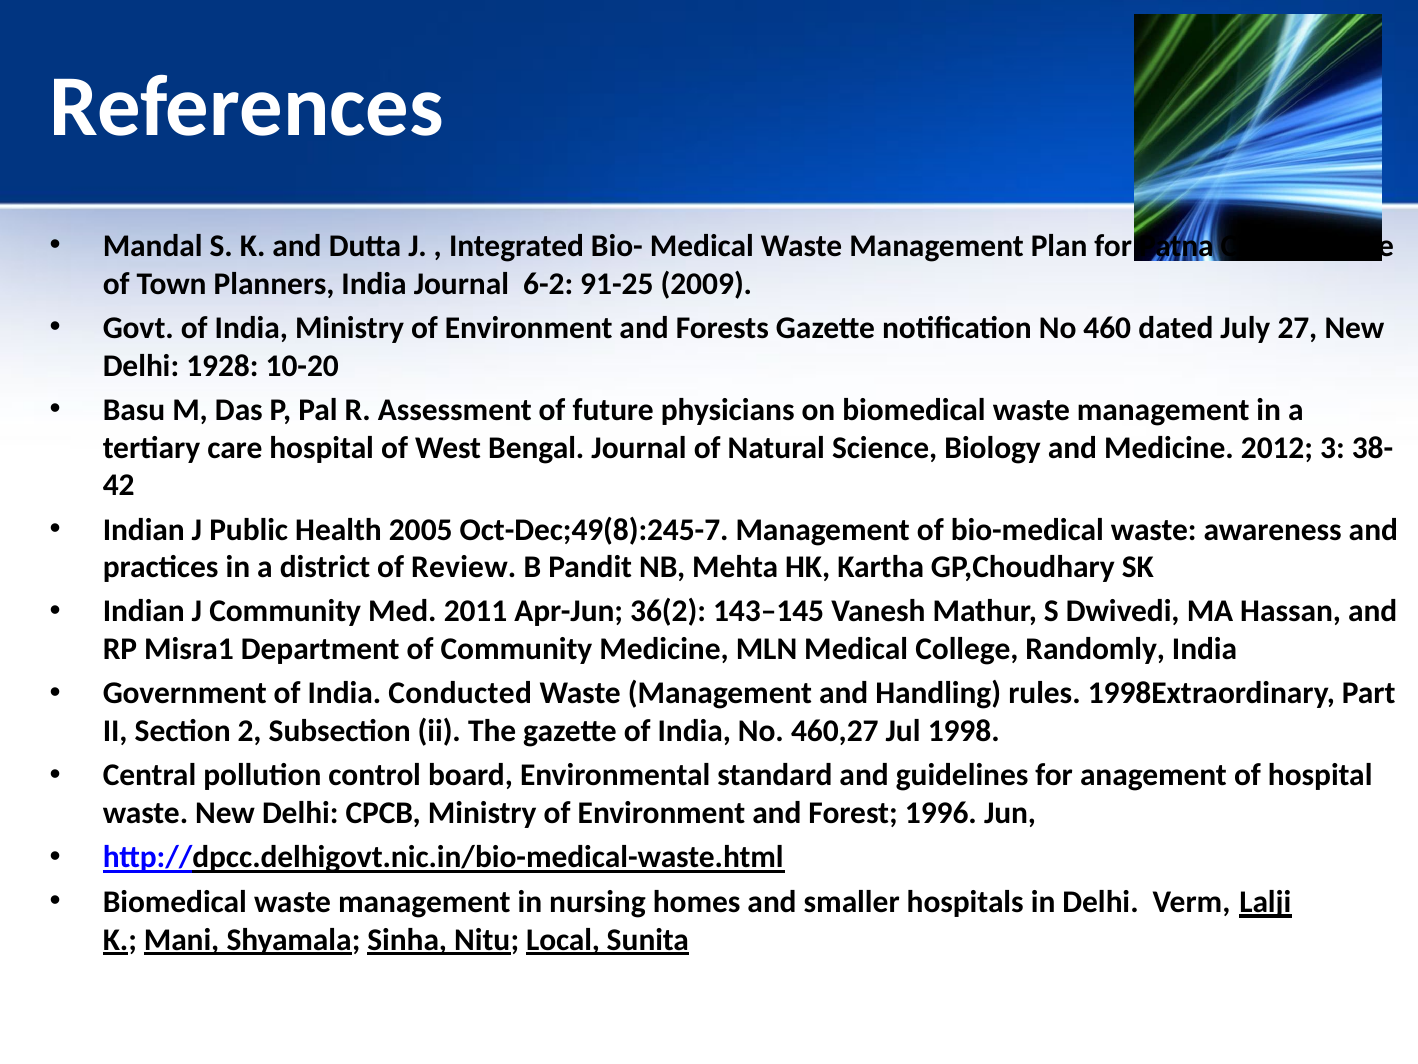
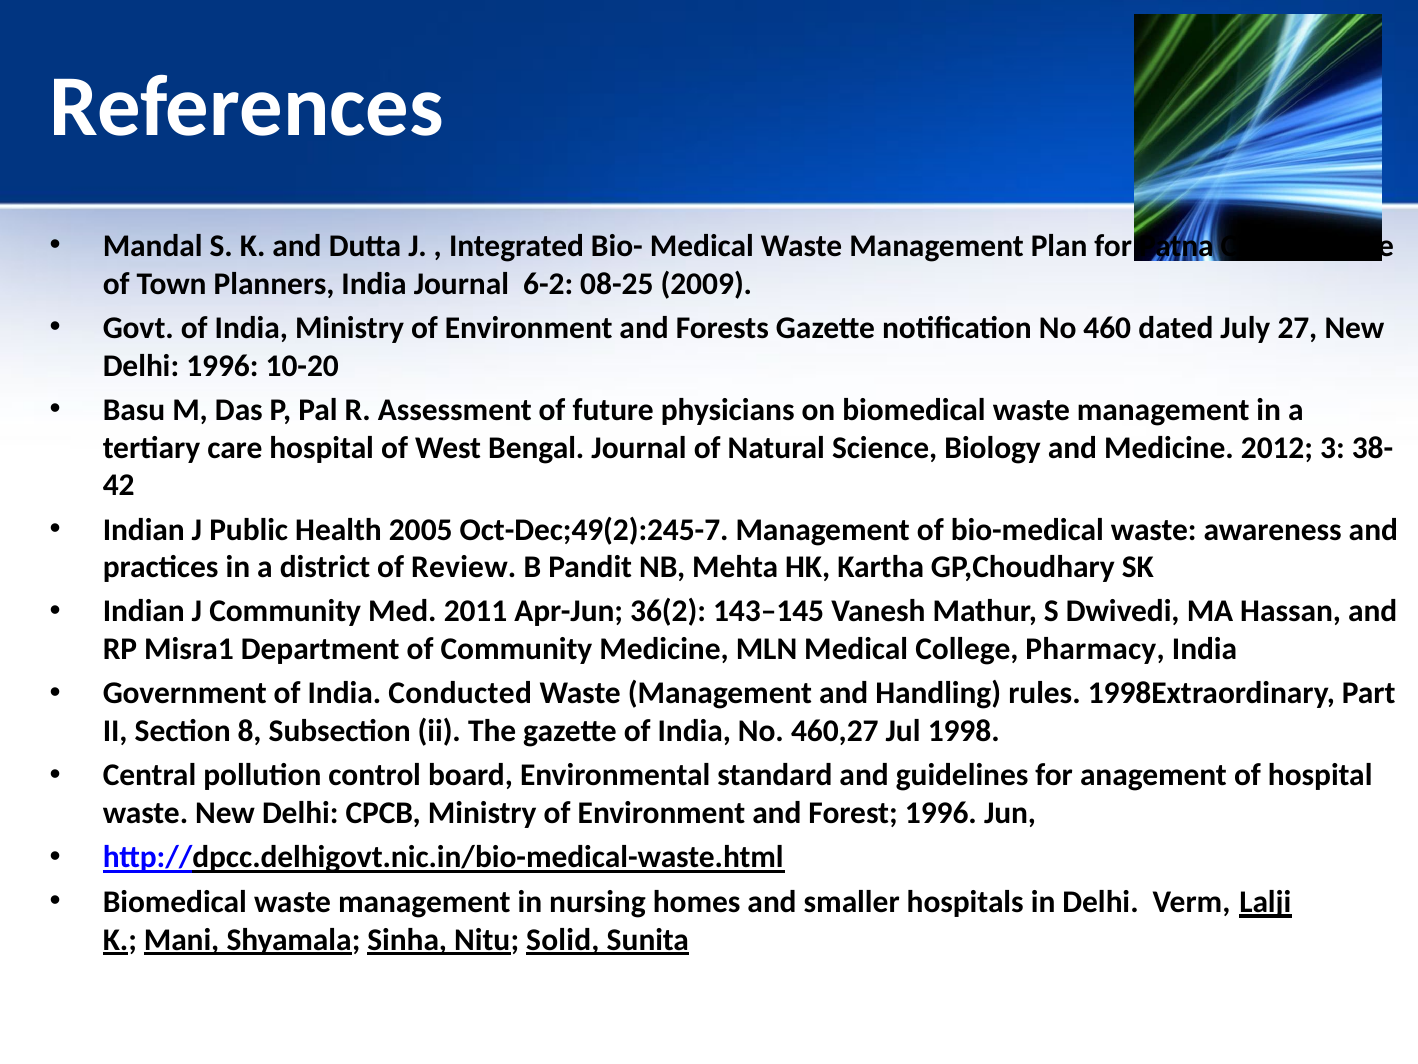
91-25: 91-25 -> 08-25
Delhi 1928: 1928 -> 1996
Oct-Dec;49(8):245-7: Oct-Dec;49(8):245-7 -> Oct-Dec;49(2):245-7
Randomly: Randomly -> Pharmacy
2: 2 -> 8
Local: Local -> Solid
